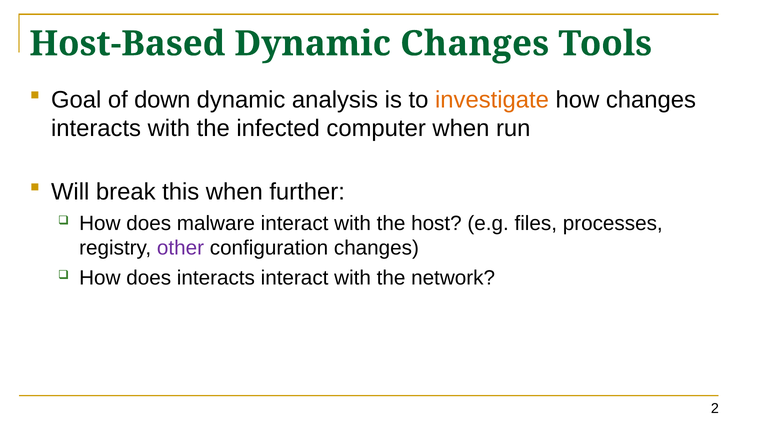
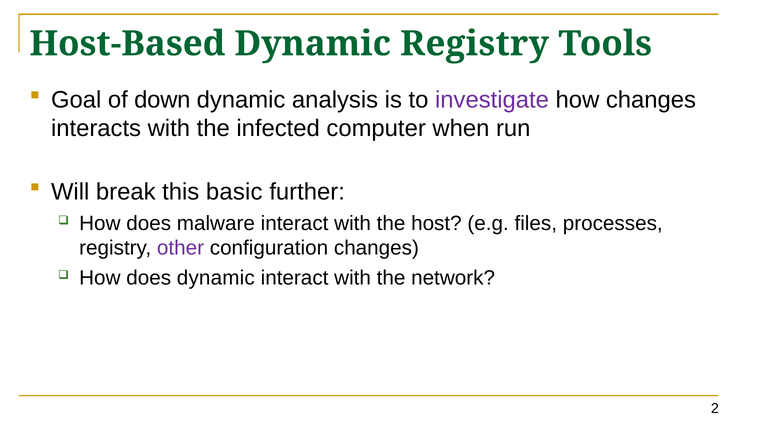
Dynamic Changes: Changes -> Registry
investigate colour: orange -> purple
this when: when -> basic
does interacts: interacts -> dynamic
